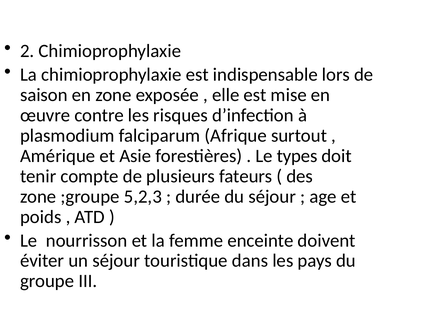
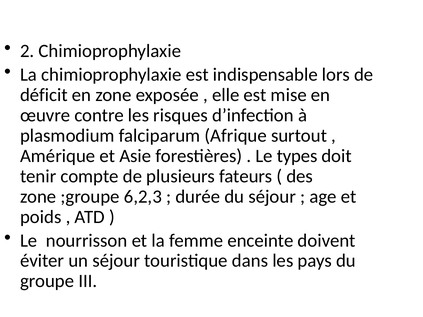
saison: saison -> déficit
5,2,3: 5,2,3 -> 6,2,3
